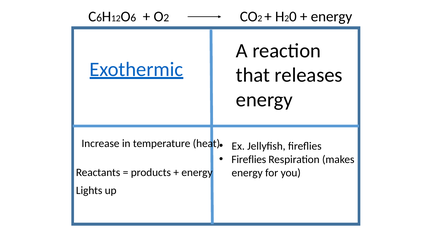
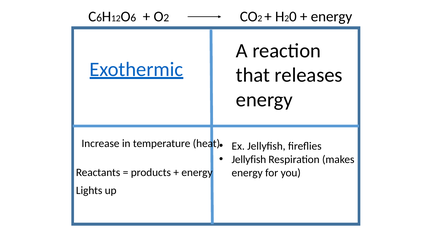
Fireflies at (249, 160): Fireflies -> Jellyfish
